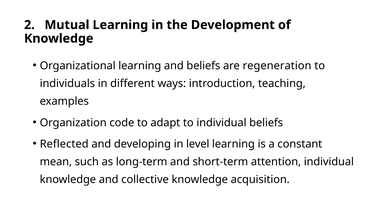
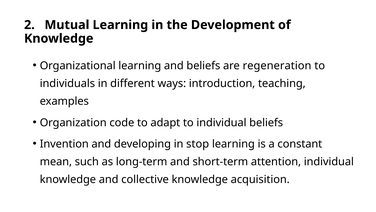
Reflected: Reflected -> Invention
level: level -> stop
